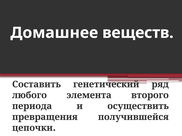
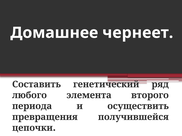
веществ: веществ -> чернеет
